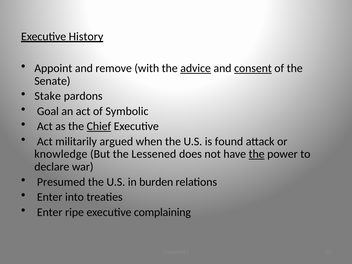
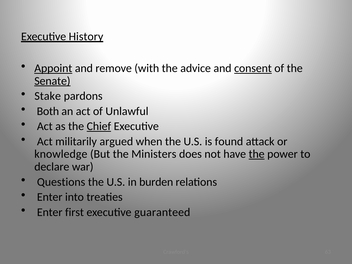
Appoint underline: none -> present
advice underline: present -> none
Senate underline: none -> present
Goal: Goal -> Both
Symbolic: Symbolic -> Unlawful
Lessened: Lessened -> Ministers
Presumed: Presumed -> Questions
ripe: ripe -> first
complaining: complaining -> guaranteed
